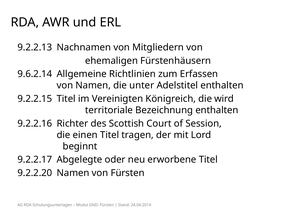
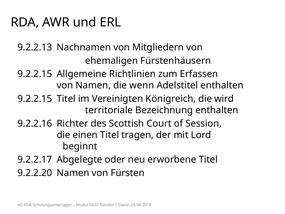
9.6.2.14 at (35, 74): 9.6.2.14 -> 9.2.2.15
unter: unter -> wenn
